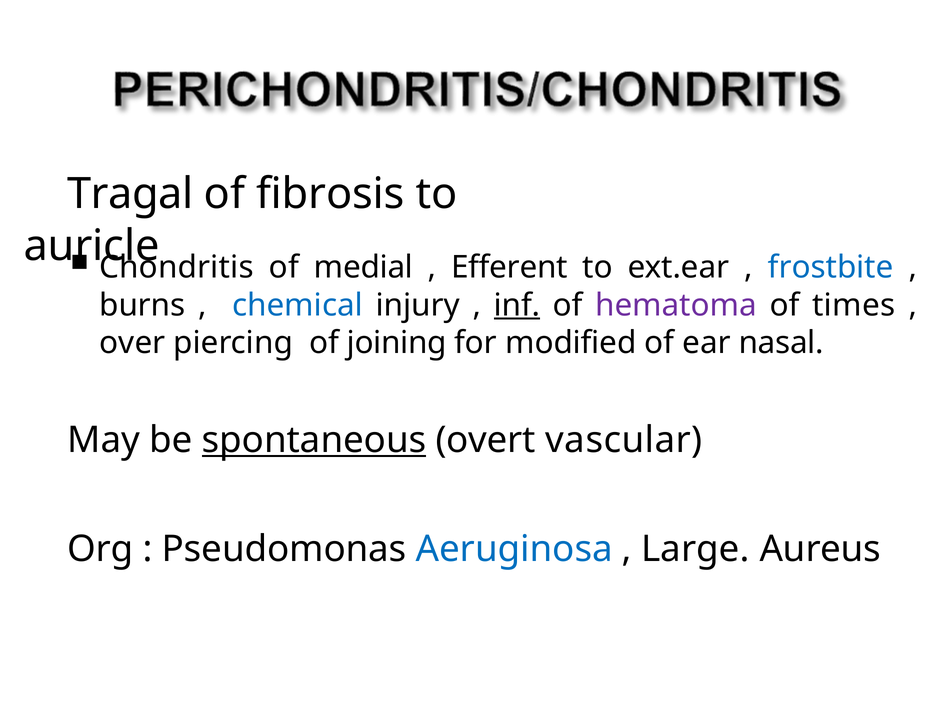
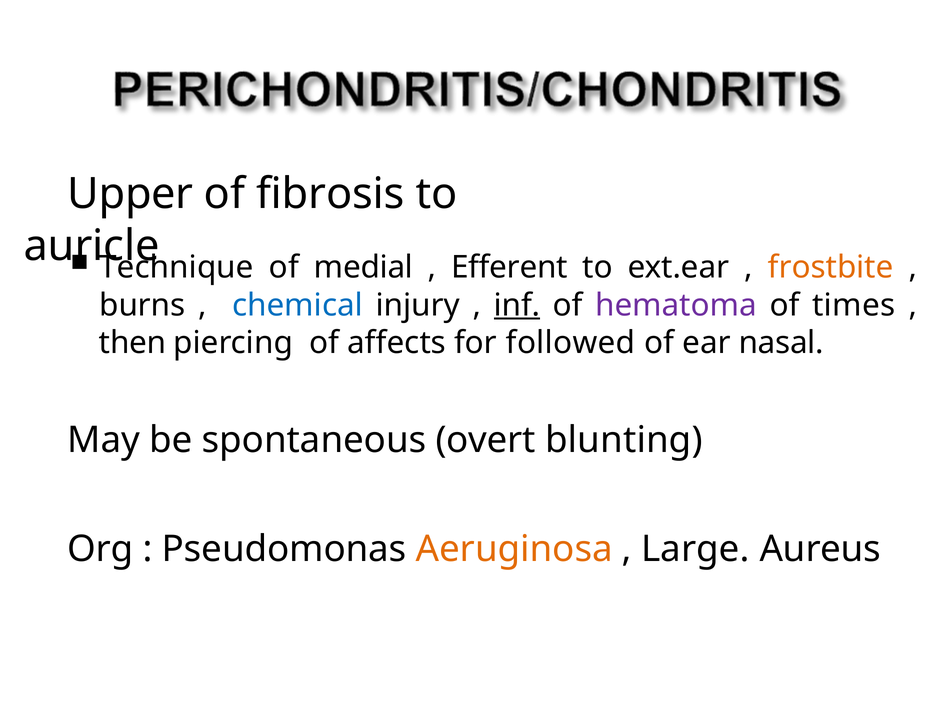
Tragal: Tragal -> Upper
Chondritis: Chondritis -> Technique
frostbite colour: blue -> orange
over: over -> then
joining: joining -> affects
modified: modified -> followed
spontaneous underline: present -> none
vascular: vascular -> blunting
Aeruginosa colour: blue -> orange
